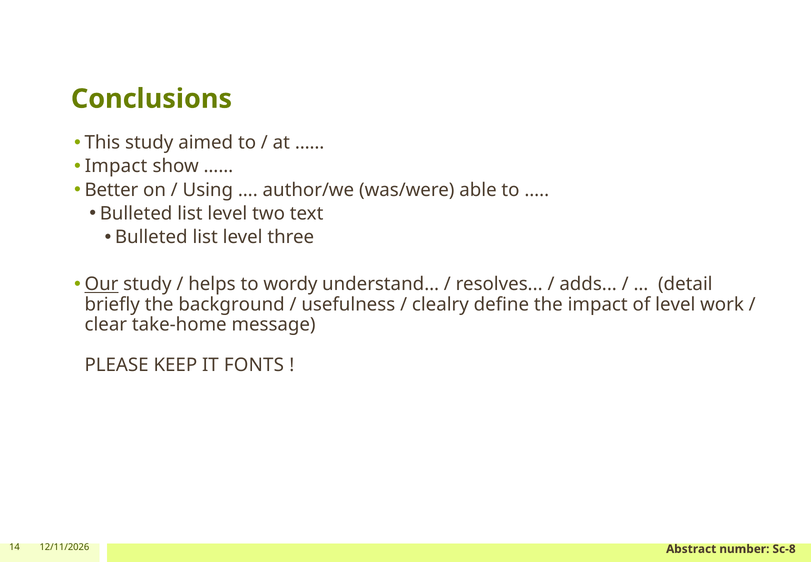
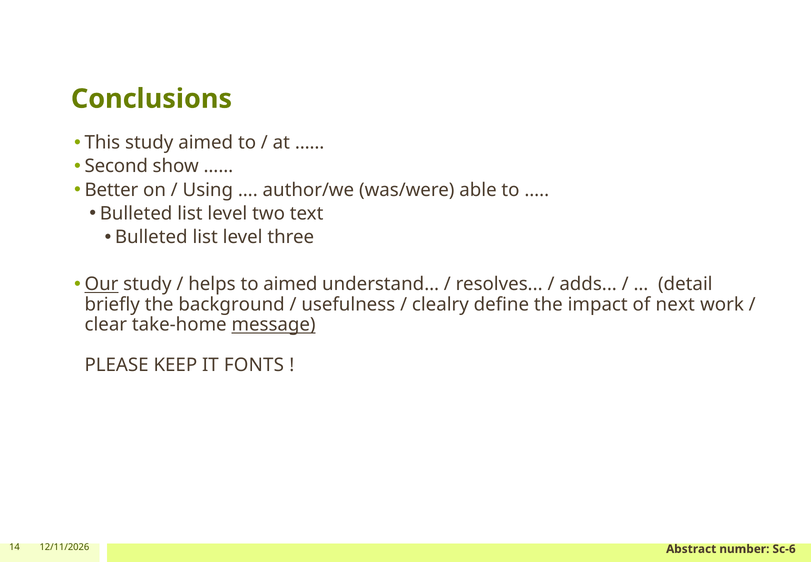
Impact at (116, 166): Impact -> Second
to wordy: wordy -> aimed
of level: level -> next
message underline: none -> present
Sc-8: Sc-8 -> Sc-6
